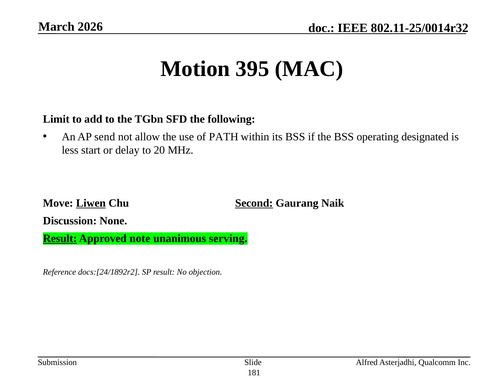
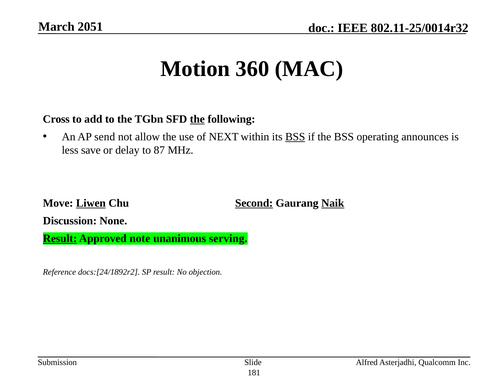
2026: 2026 -> 2051
395: 395 -> 360
Limit: Limit -> Cross
the at (197, 119) underline: none -> present
PATH: PATH -> NEXT
BSS at (295, 137) underline: none -> present
designated: designated -> announces
start: start -> save
20: 20 -> 87
Naik underline: none -> present
